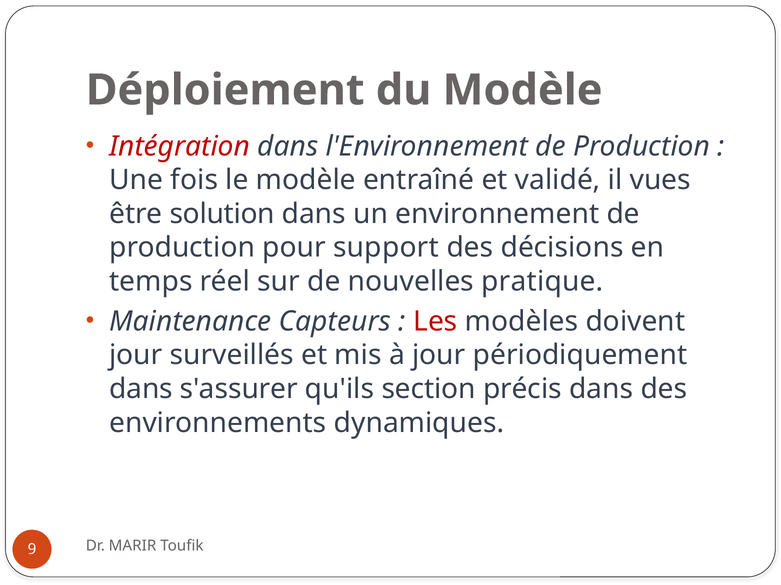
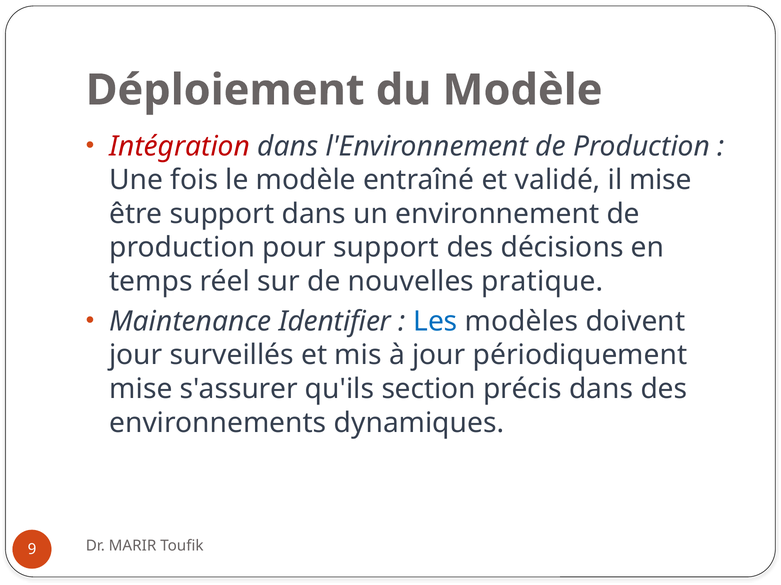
il vues: vues -> mise
être solution: solution -> support
Capteurs: Capteurs -> Identifier
Les colour: red -> blue
dans at (141, 389): dans -> mise
